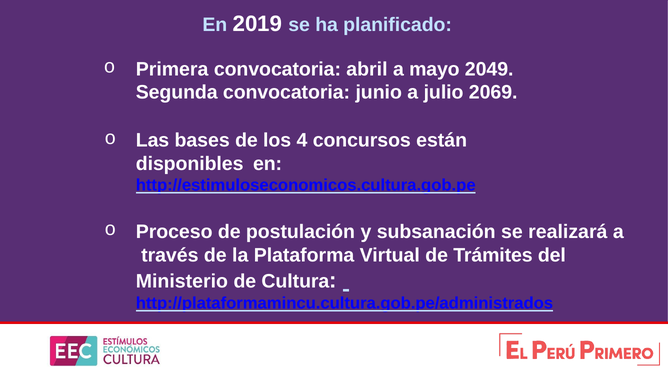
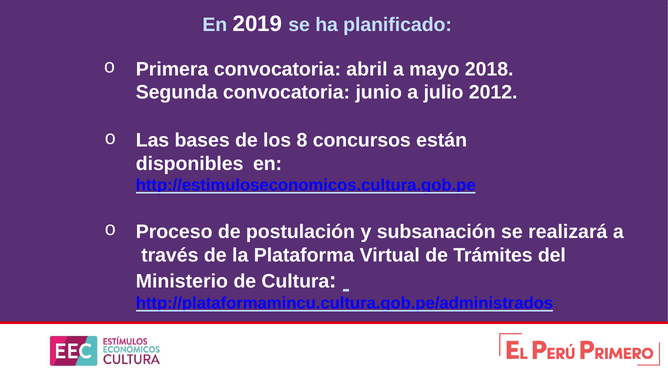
2049: 2049 -> 2018
2069: 2069 -> 2012
4: 4 -> 8
